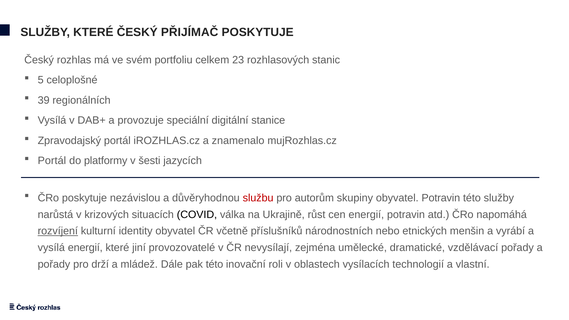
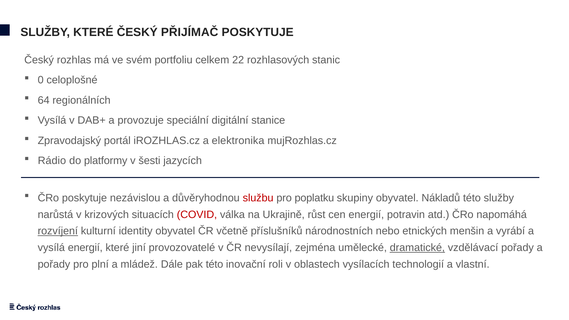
23: 23 -> 22
5: 5 -> 0
39: 39 -> 64
znamenalo: znamenalo -> elektronika
Portál at (52, 161): Portál -> Rádio
autorům: autorům -> poplatku
obyvatel Potravin: Potravin -> Nákladů
COVID colour: black -> red
dramatické underline: none -> present
drží: drží -> plní
